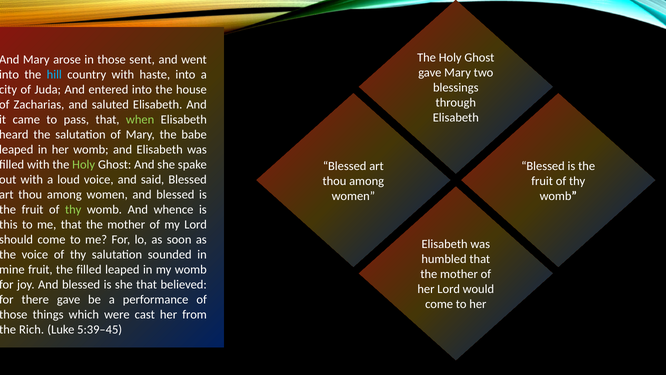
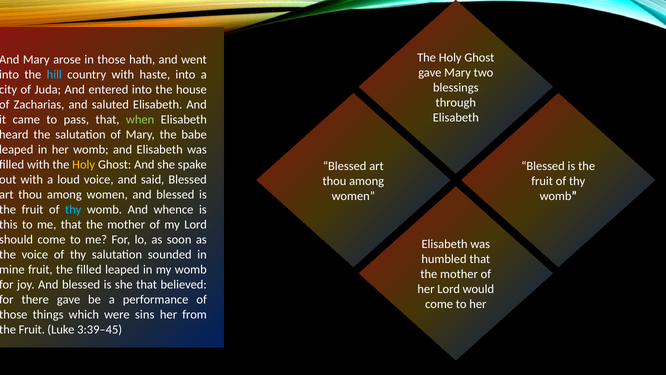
sent: sent -> hath
Holy at (84, 164) colour: light green -> yellow
thy at (73, 209) colour: light green -> light blue
cast: cast -> sins
Rich at (32, 329): Rich -> Fruit
5:39–45: 5:39–45 -> 3:39–45
